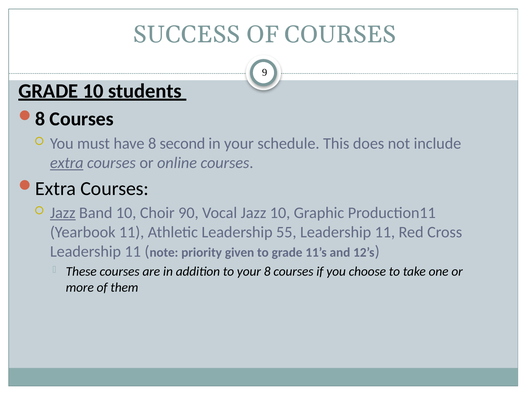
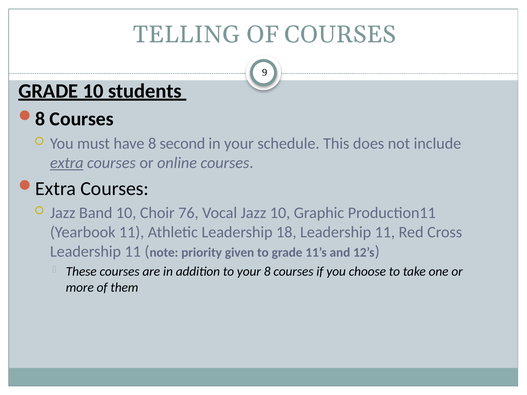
SUCCESS: SUCCESS -> TELLING
Jazz at (63, 213) underline: present -> none
90: 90 -> 76
55: 55 -> 18
